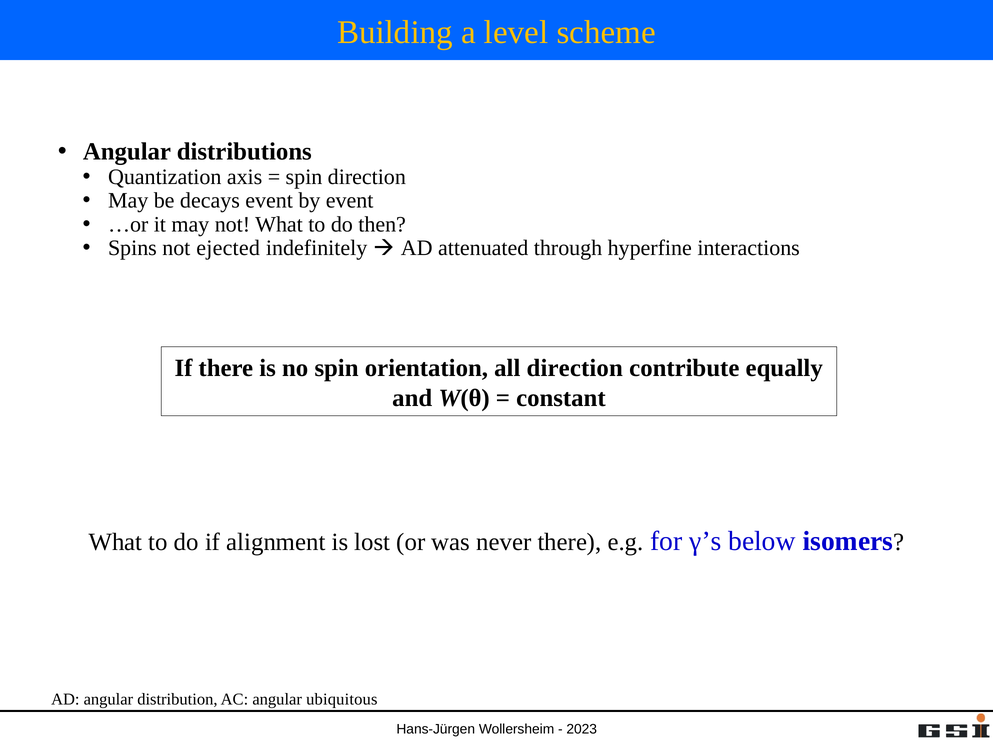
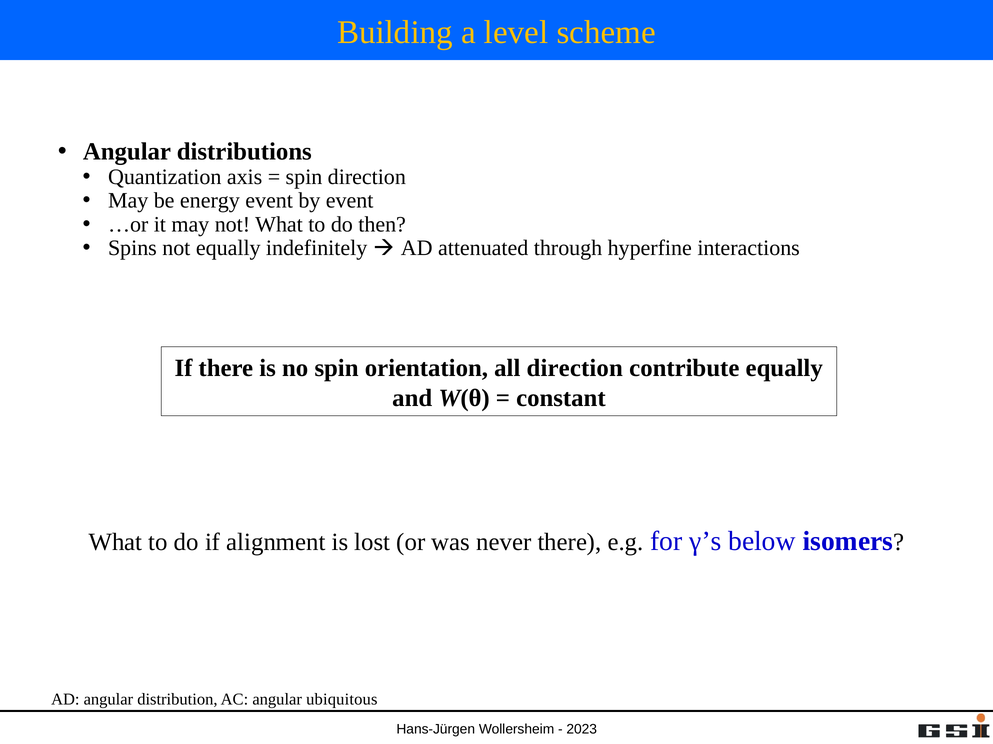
decays: decays -> energy
not ejected: ejected -> equally
